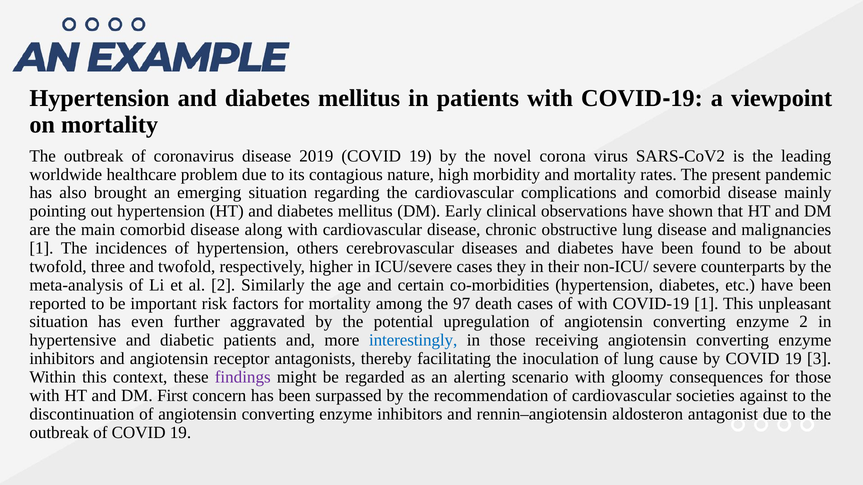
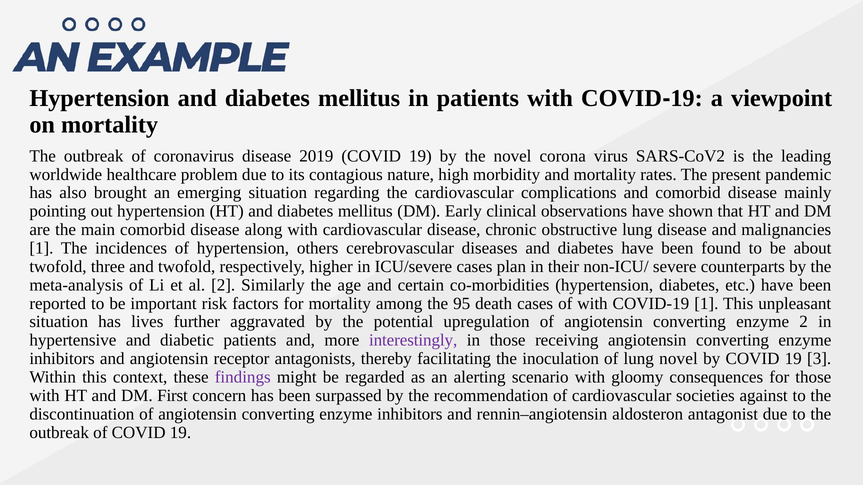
they: they -> plan
97: 97 -> 95
even: even -> lives
interestingly colour: blue -> purple
lung cause: cause -> novel
